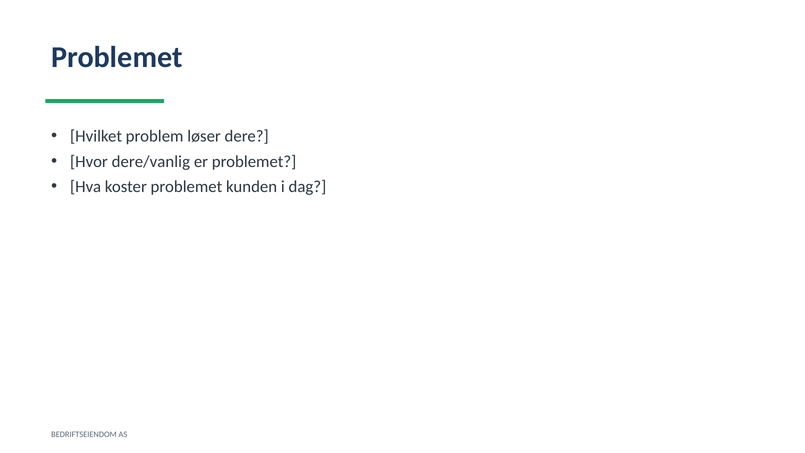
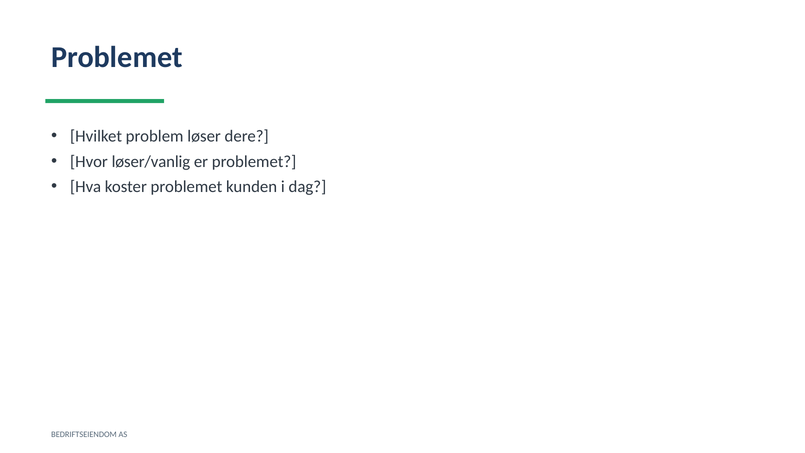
dere/vanlig: dere/vanlig -> løser/vanlig
